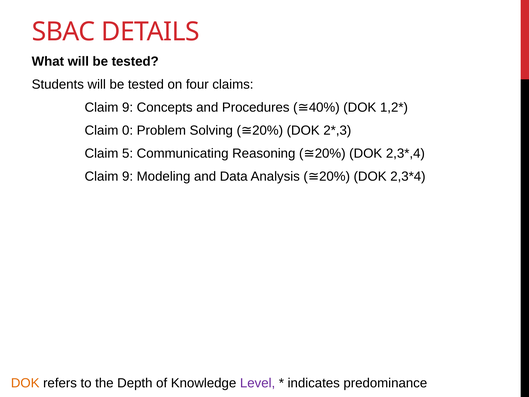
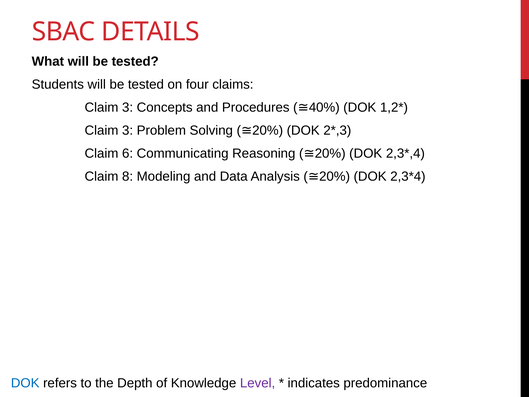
9 at (128, 107): 9 -> 3
0 at (128, 130): 0 -> 3
5: 5 -> 6
9 at (128, 176): 9 -> 8
DOK at (25, 383) colour: orange -> blue
